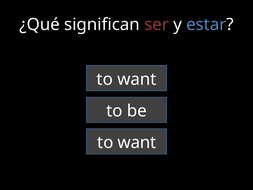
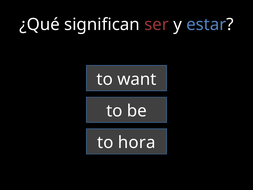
want at (137, 142): want -> hora
